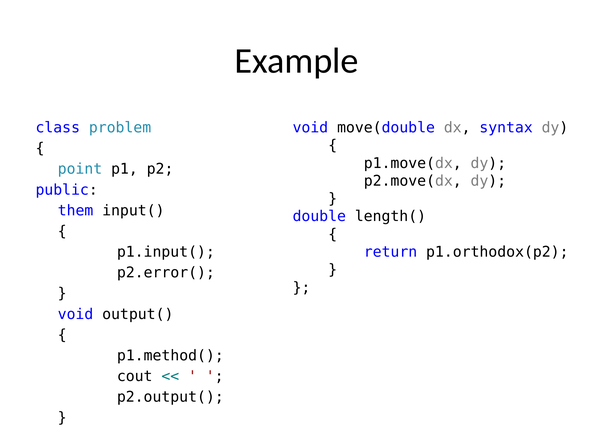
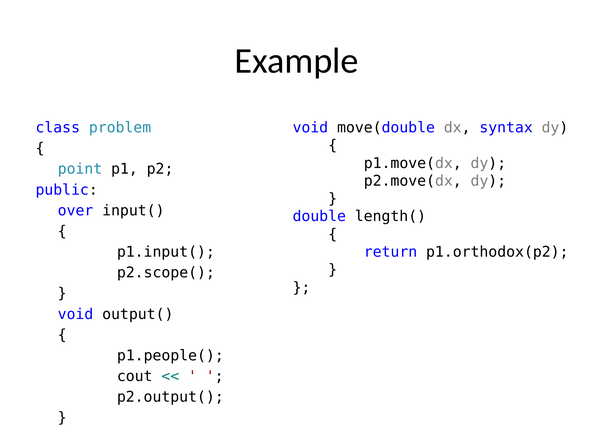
them: them -> over
p2.error(: p2.error( -> p2.scope(
p1.method(: p1.method( -> p1.people(
